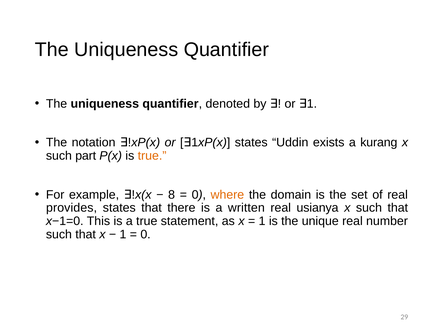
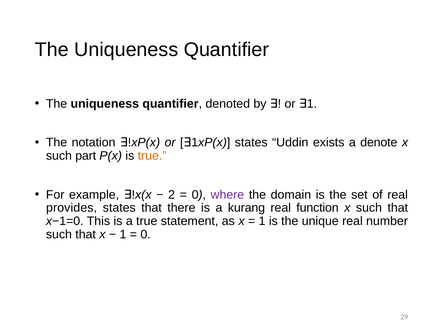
kurang: kurang -> denote
8: 8 -> 2
where colour: orange -> purple
written: written -> kurang
usianya: usianya -> function
